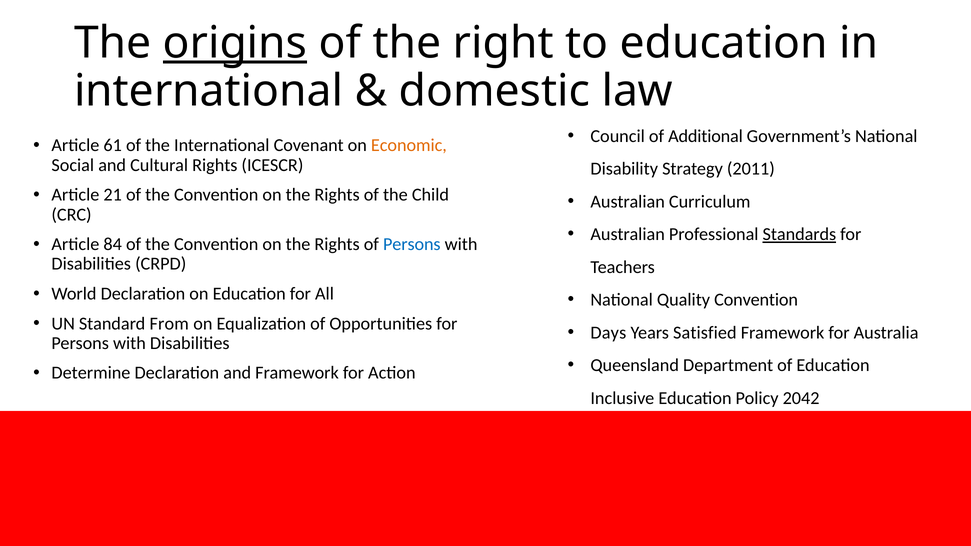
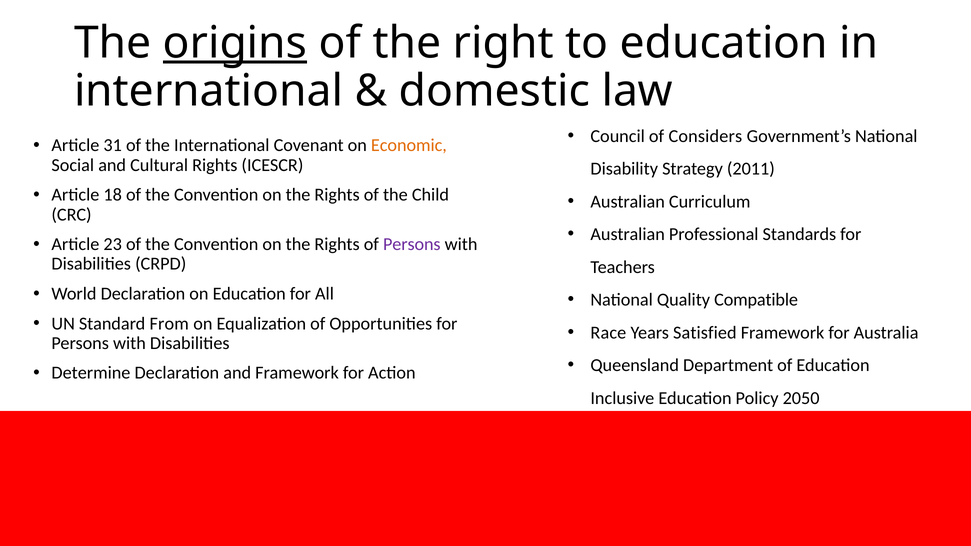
Additional: Additional -> Considers
61: 61 -> 31
21: 21 -> 18
Standards underline: present -> none
84: 84 -> 23
Persons at (412, 244) colour: blue -> purple
Quality Convention: Convention -> Compatible
Days: Days -> Race
2042: 2042 -> 2050
